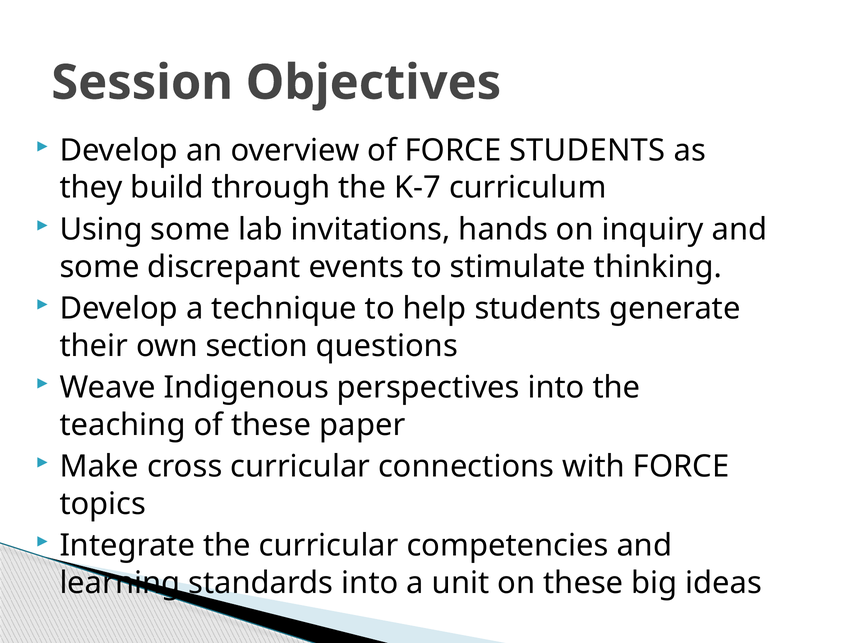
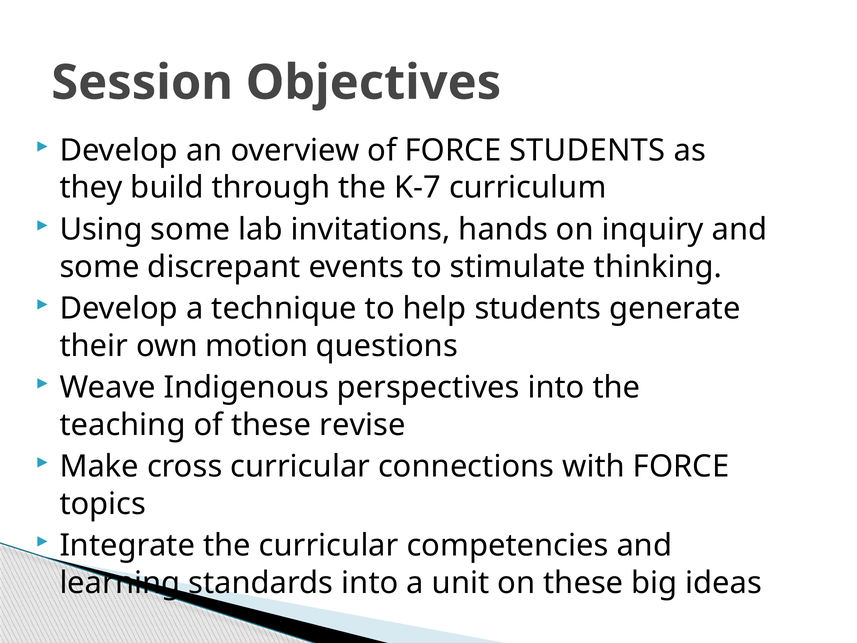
section: section -> motion
paper: paper -> revise
